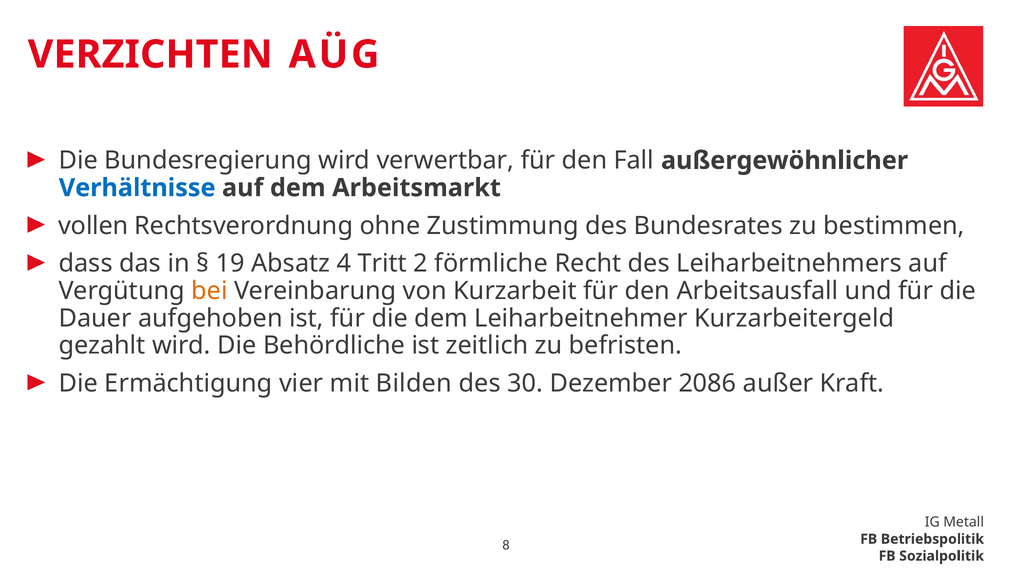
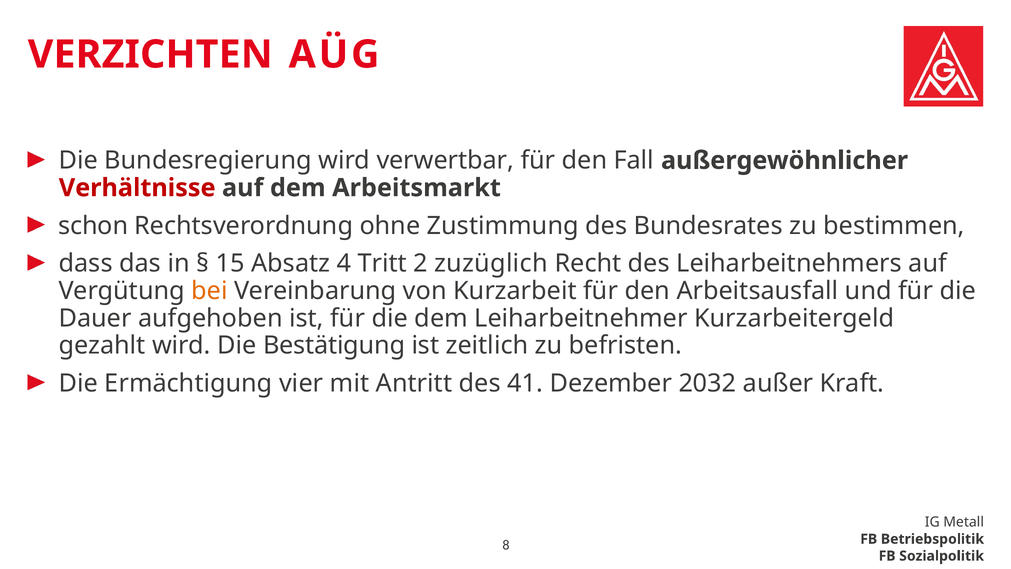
Verhältnisse colour: blue -> red
vollen: vollen -> schon
19: 19 -> 15
förmliche: förmliche -> zuzüglich
Behördliche: Behördliche -> Bestätigung
Bilden: Bilden -> Antritt
30: 30 -> 41
2086: 2086 -> 2032
